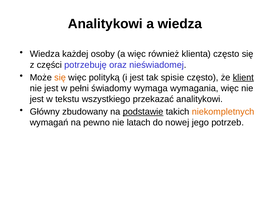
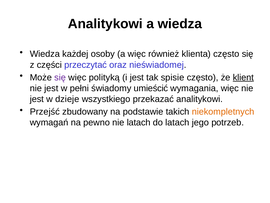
potrzebuję: potrzebuję -> przeczytać
się at (60, 77) colour: orange -> purple
wymaga: wymaga -> umieścić
tekstu: tekstu -> dzieje
Główny: Główny -> Przejść
podstawie underline: present -> none
do nowej: nowej -> latach
